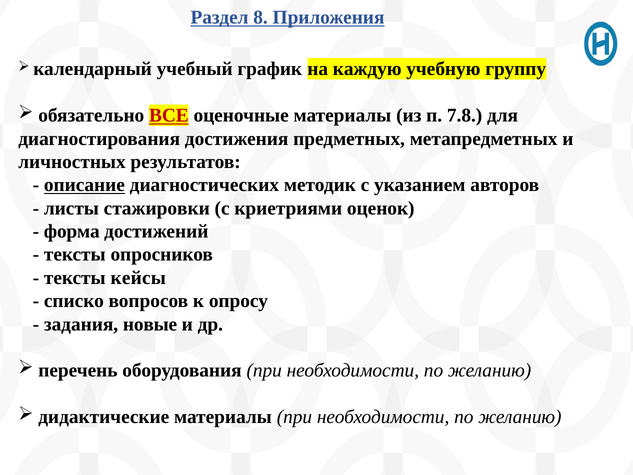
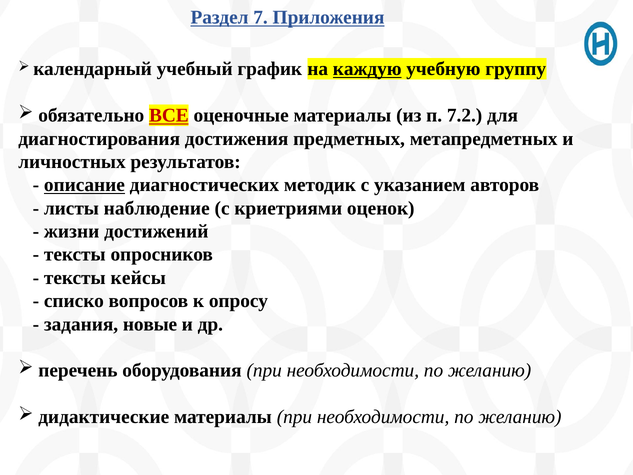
8: 8 -> 7
каждую underline: none -> present
7.8: 7.8 -> 7.2
стажировки: стажировки -> наблюдение
форма: форма -> жизни
